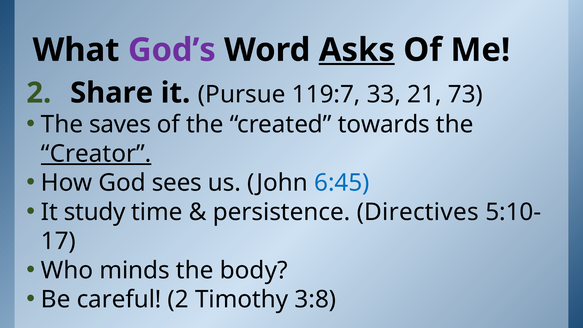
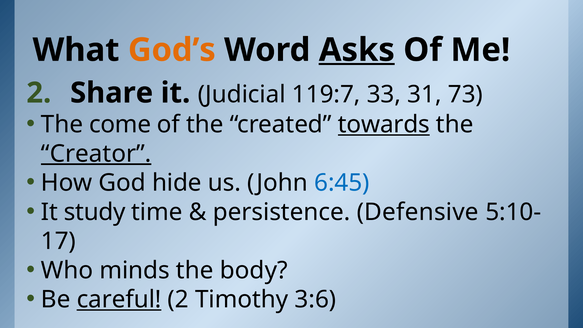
God’s colour: purple -> orange
Pursue: Pursue -> Judicial
21: 21 -> 31
saves: saves -> come
towards underline: none -> present
sees: sees -> hide
Directives: Directives -> Defensive
careful underline: none -> present
3:8: 3:8 -> 3:6
